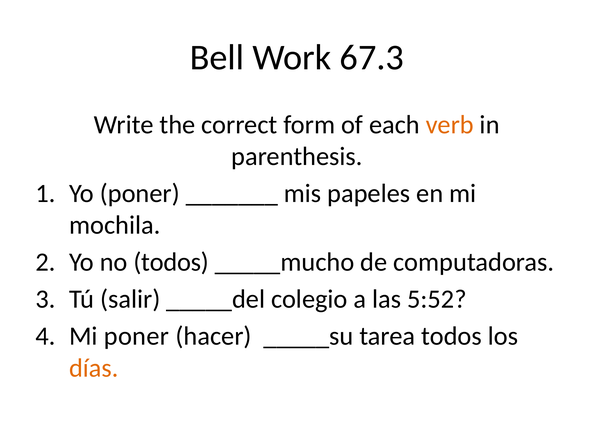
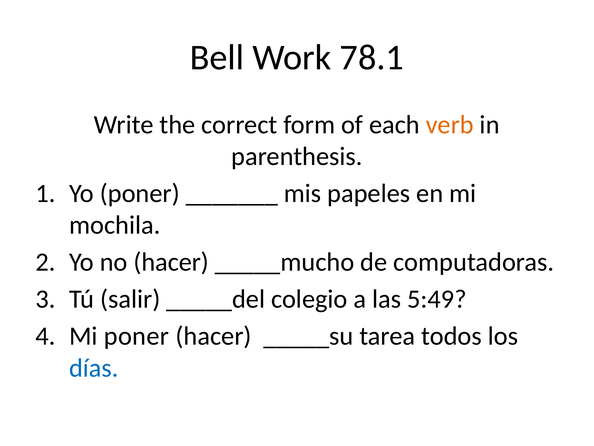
67.3: 67.3 -> 78.1
no todos: todos -> hacer
5:52: 5:52 -> 5:49
días colour: orange -> blue
